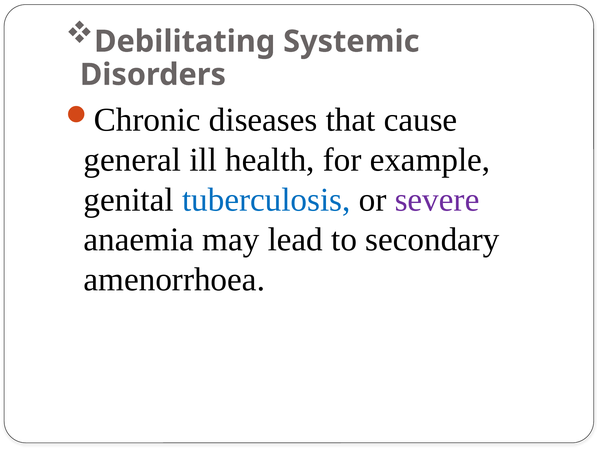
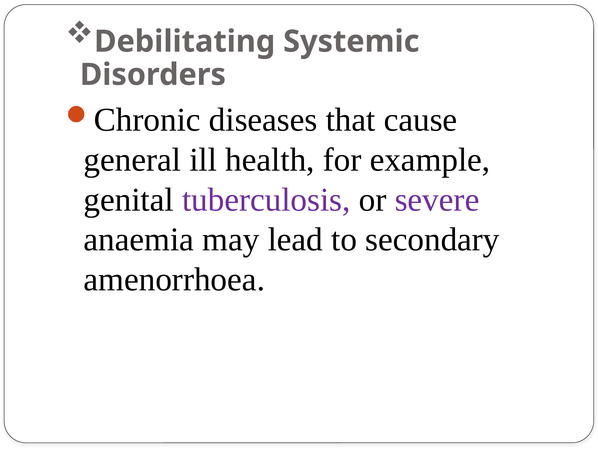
tuberculosis colour: blue -> purple
